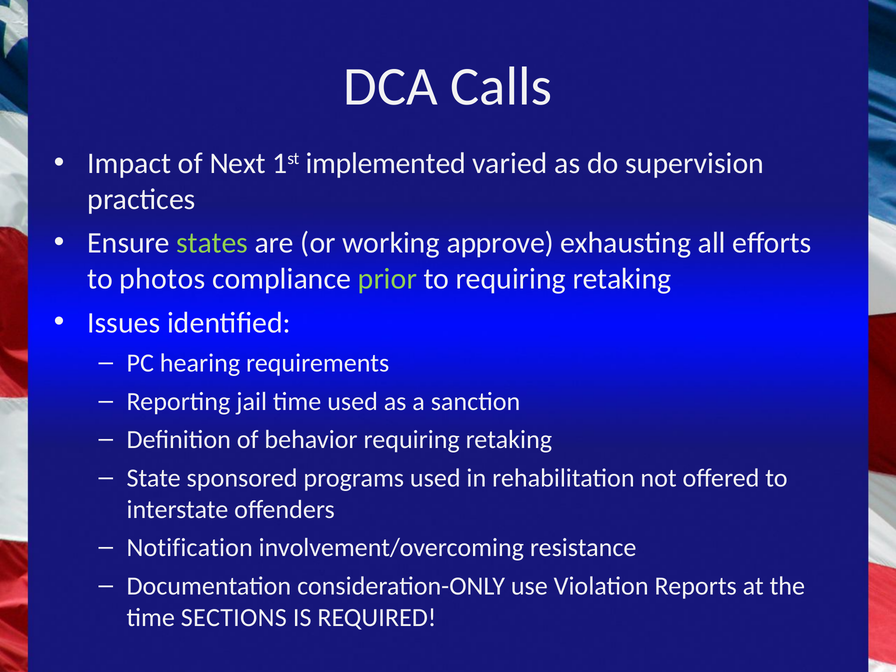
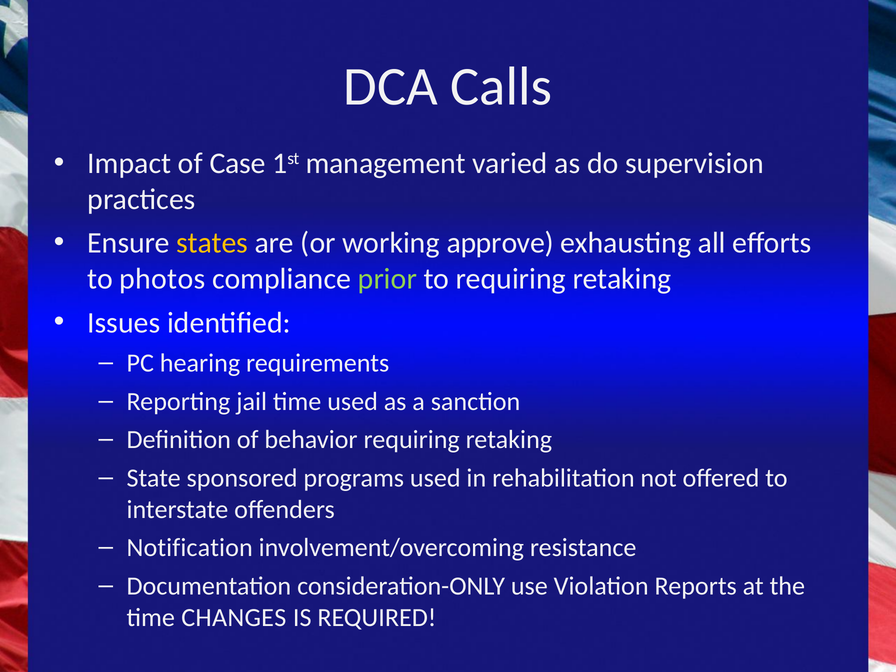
Next: Next -> Case
implemented: implemented -> management
states colour: light green -> yellow
SECTIONS: SECTIONS -> CHANGES
